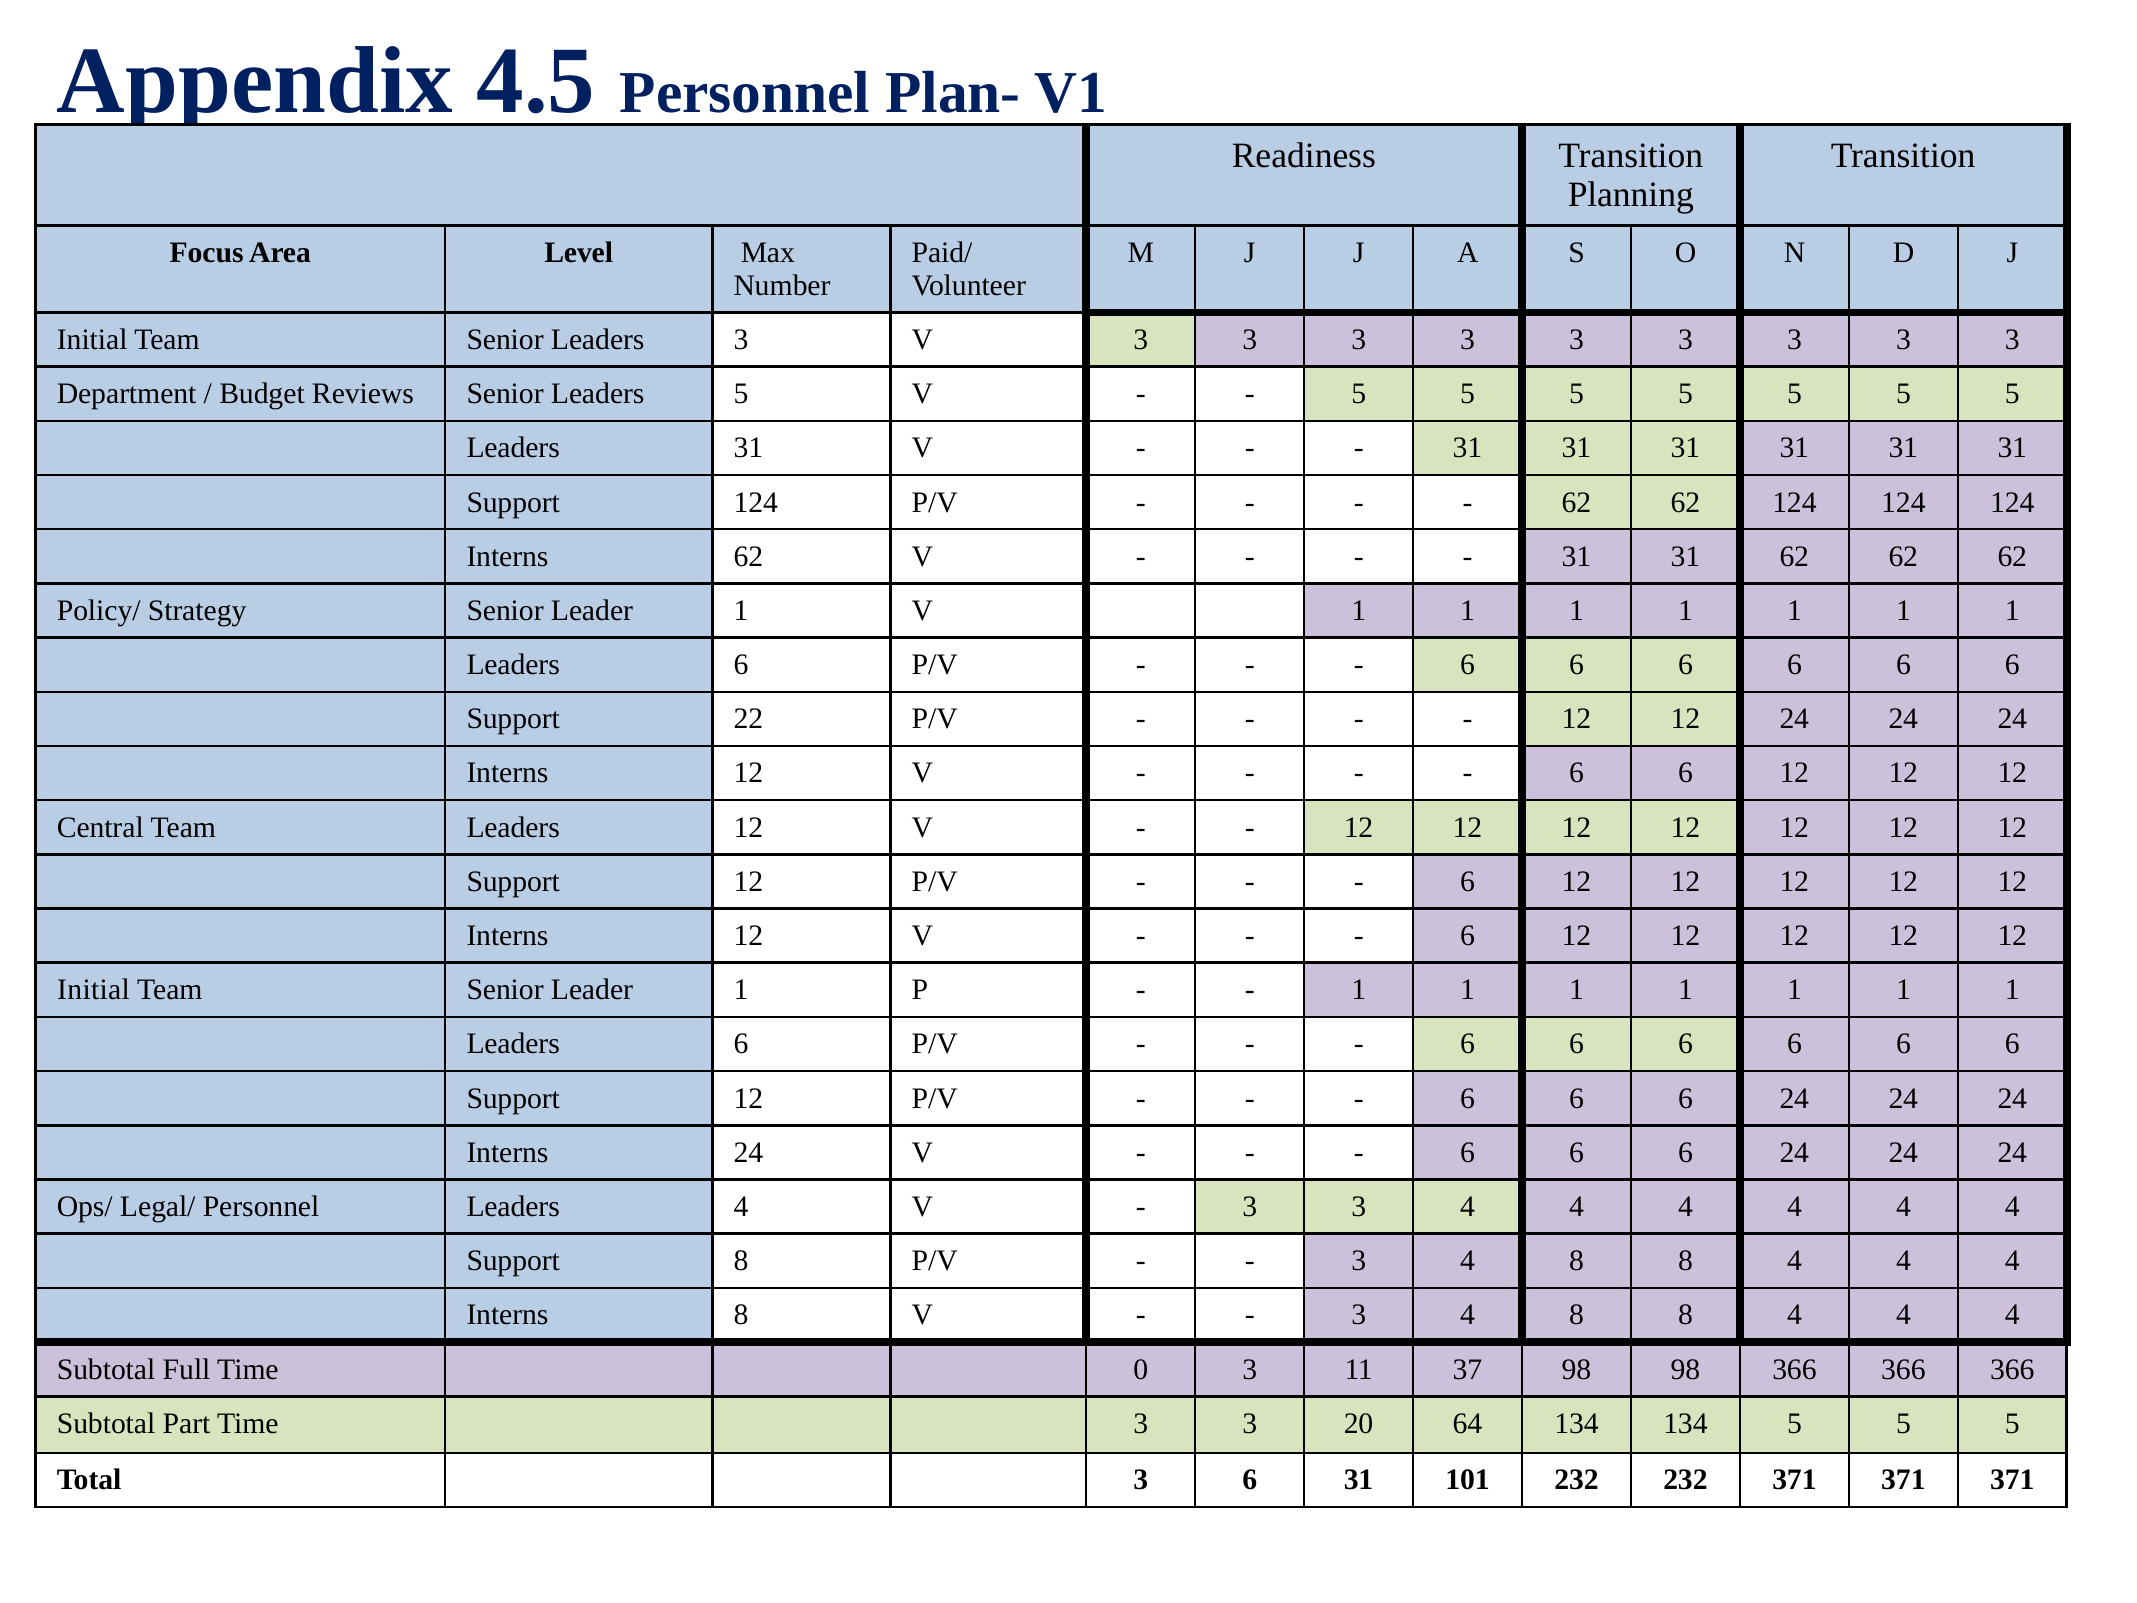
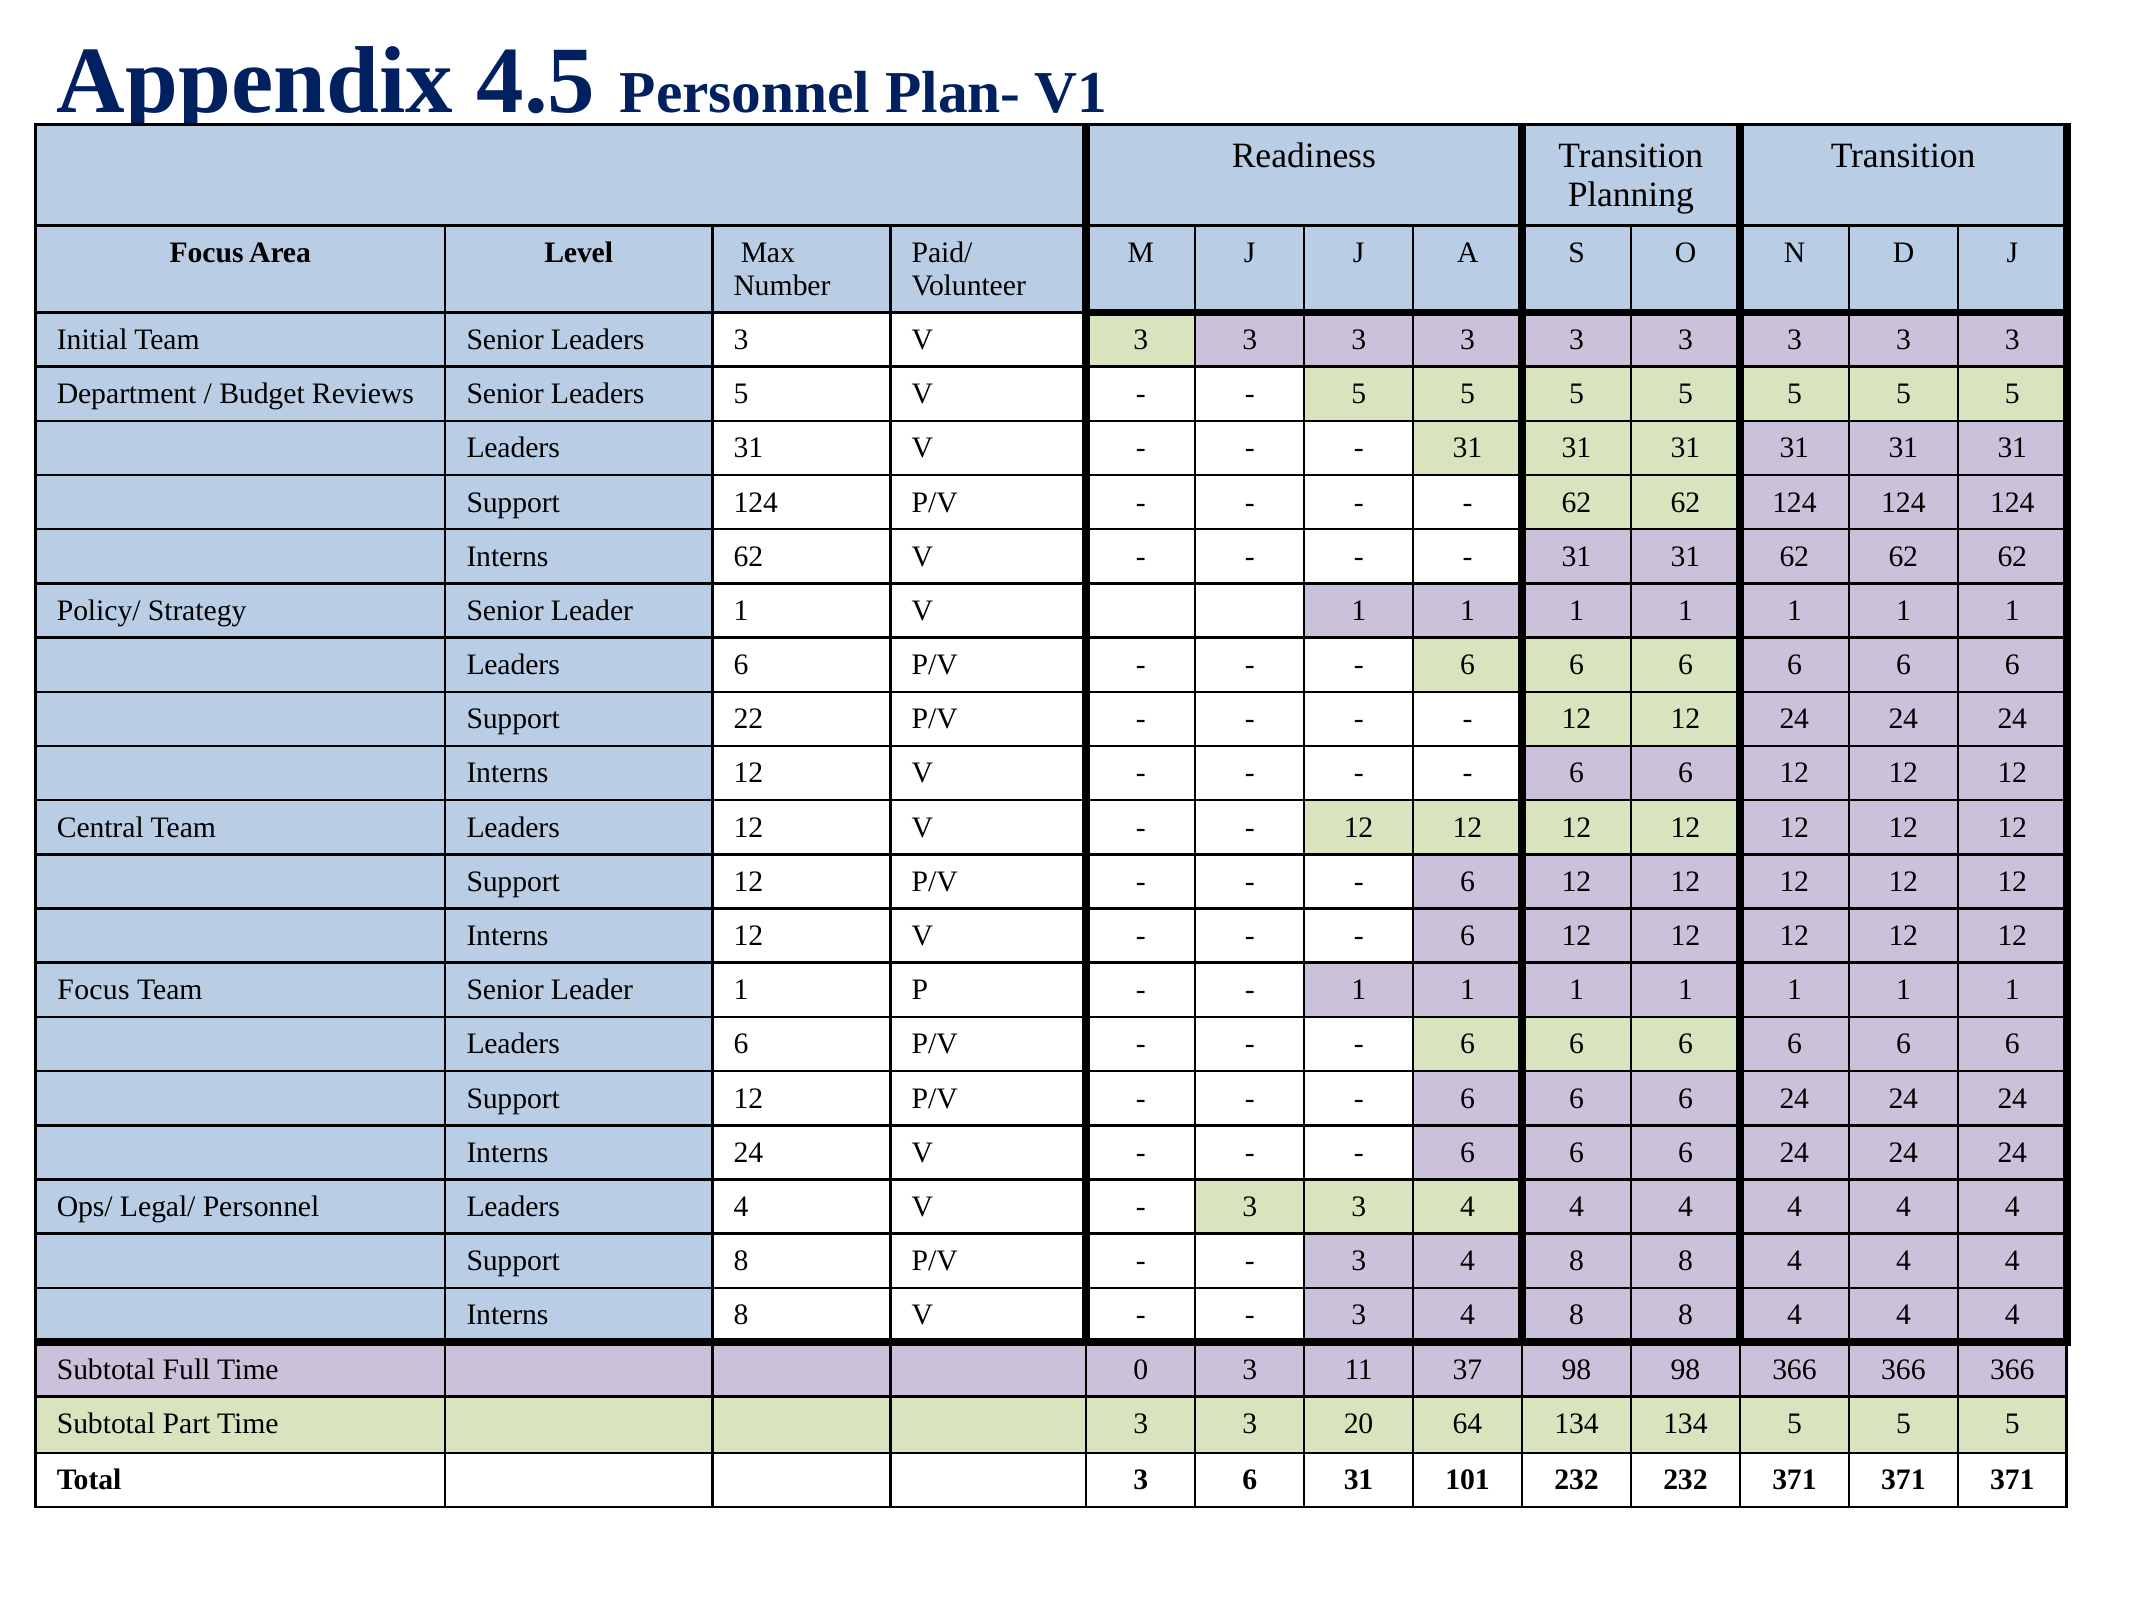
Initial at (94, 990): Initial -> Focus
